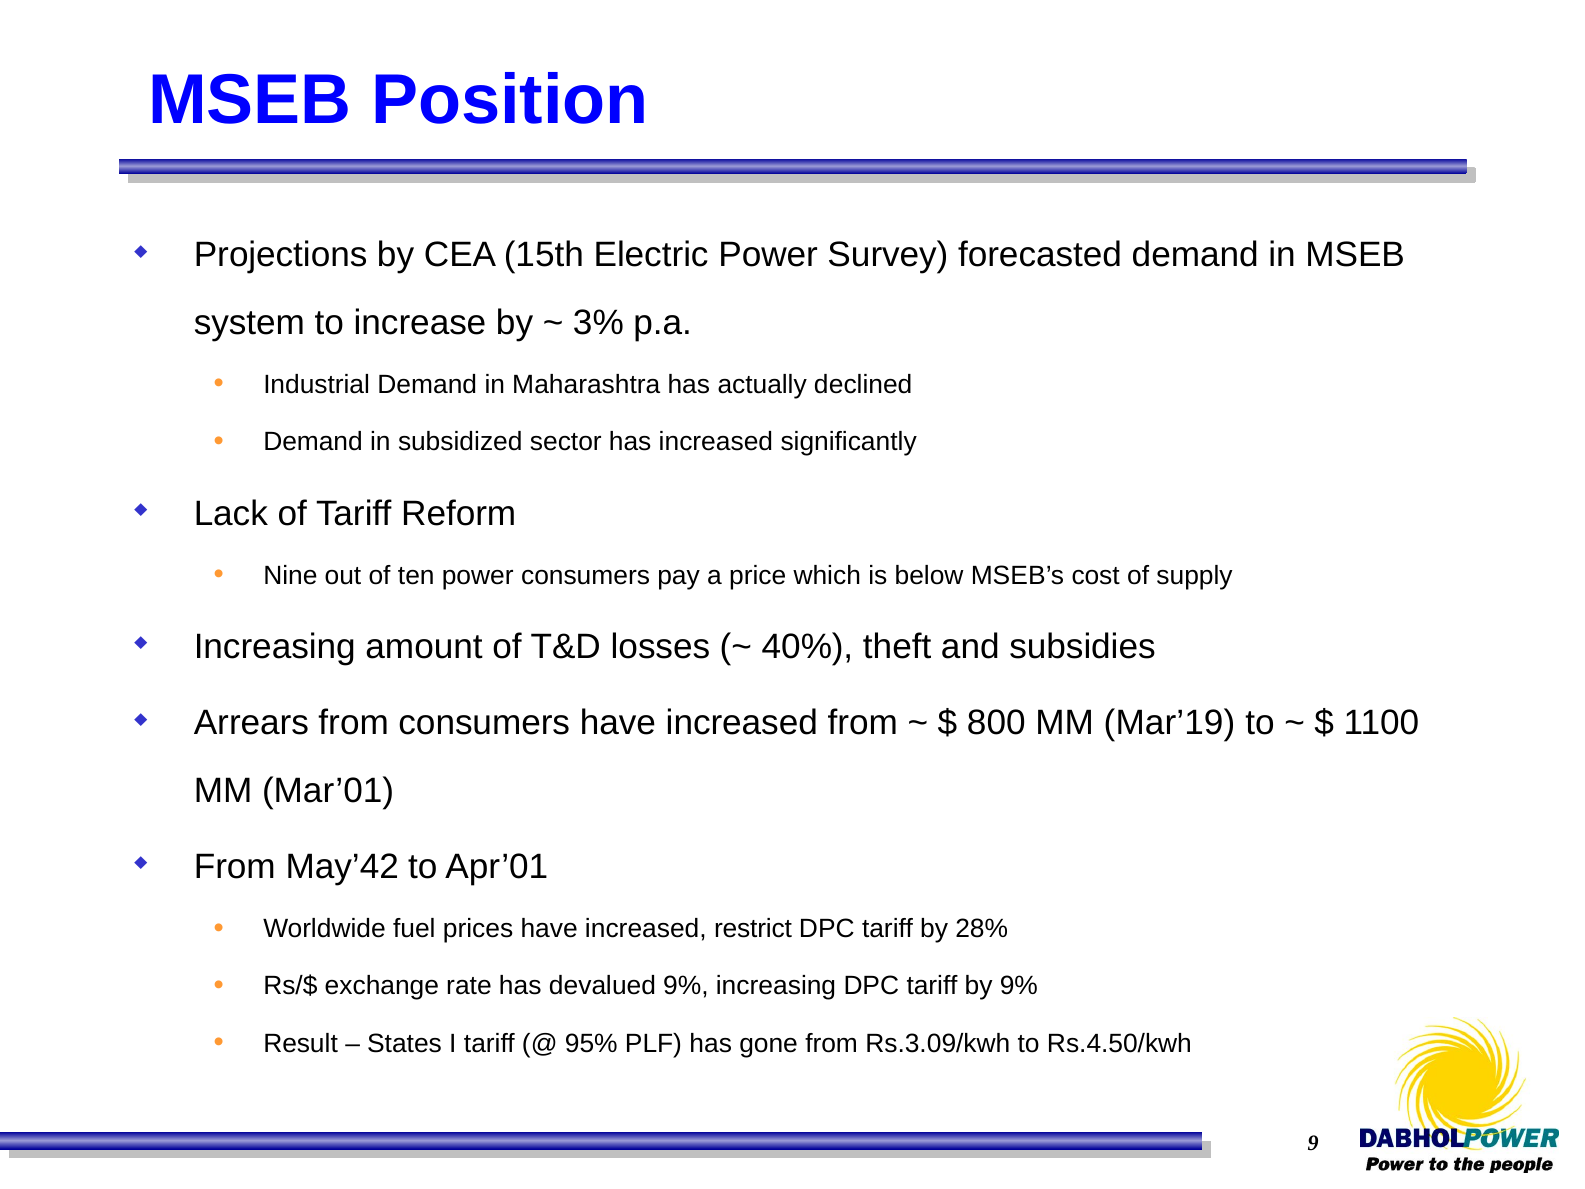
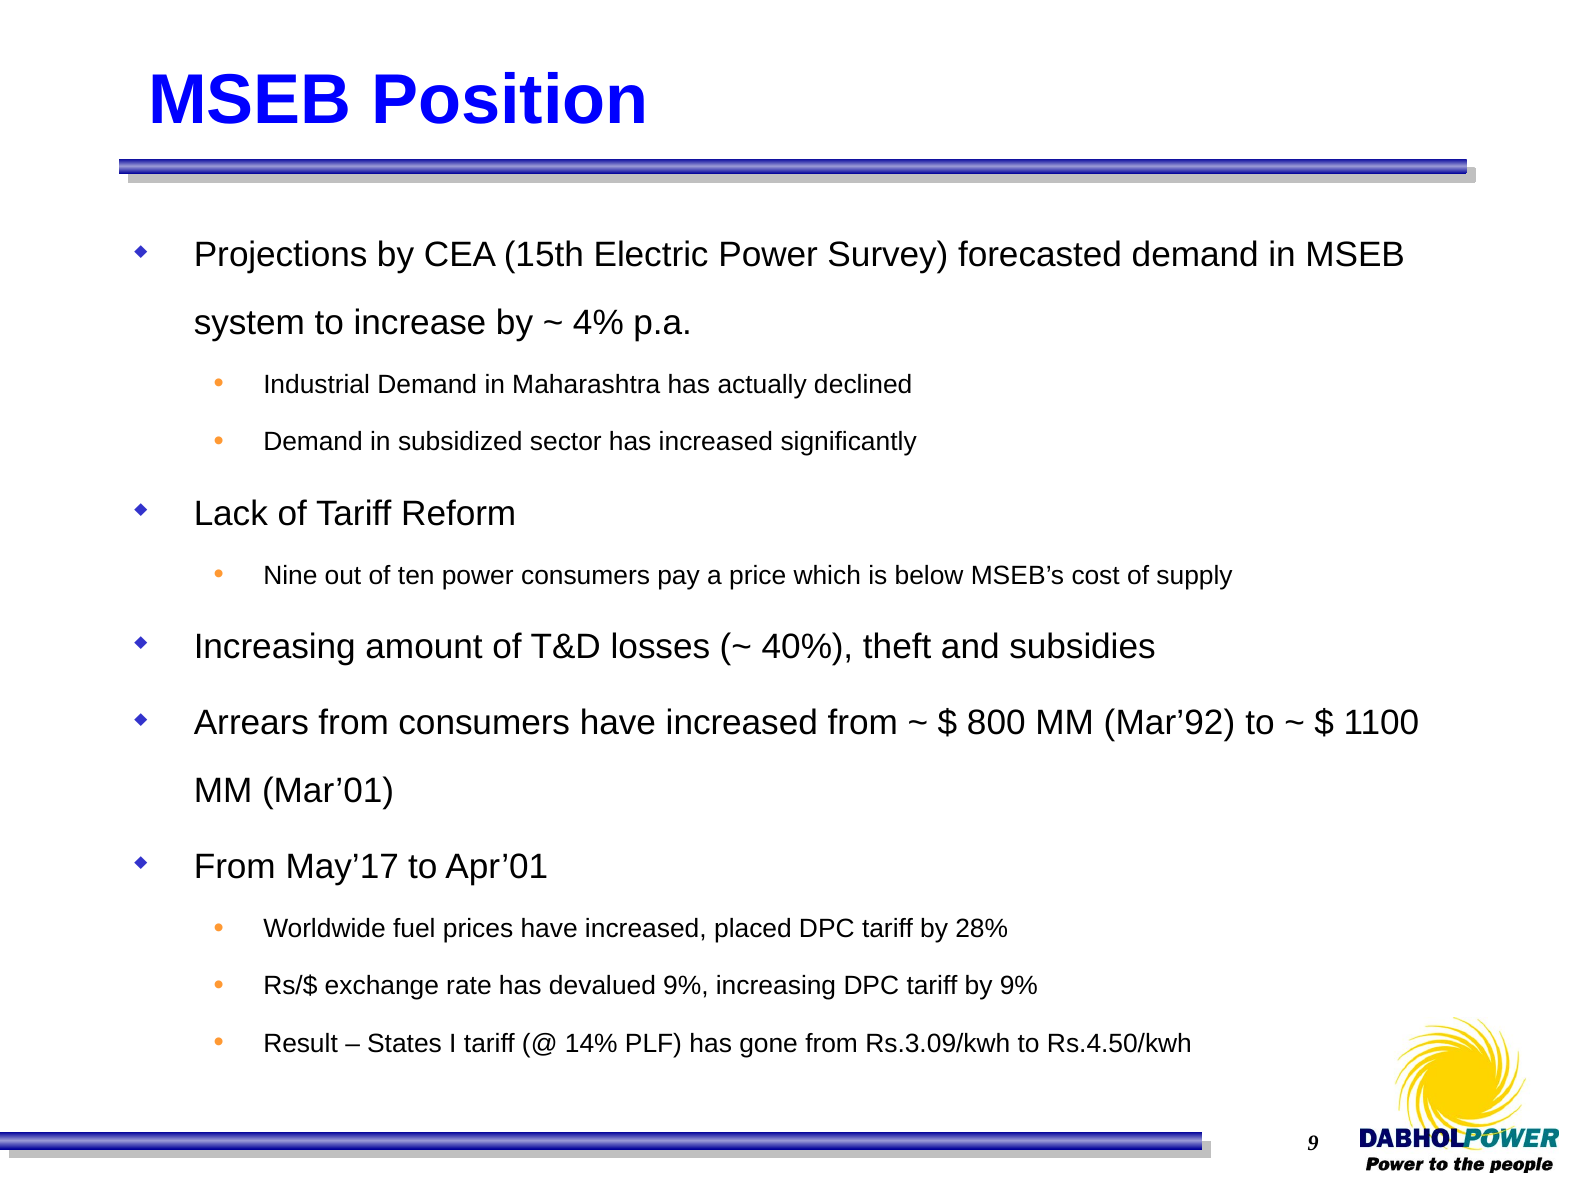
3%: 3% -> 4%
Mar’19: Mar’19 -> Mar’92
May’42: May’42 -> May’17
restrict: restrict -> placed
95%: 95% -> 14%
